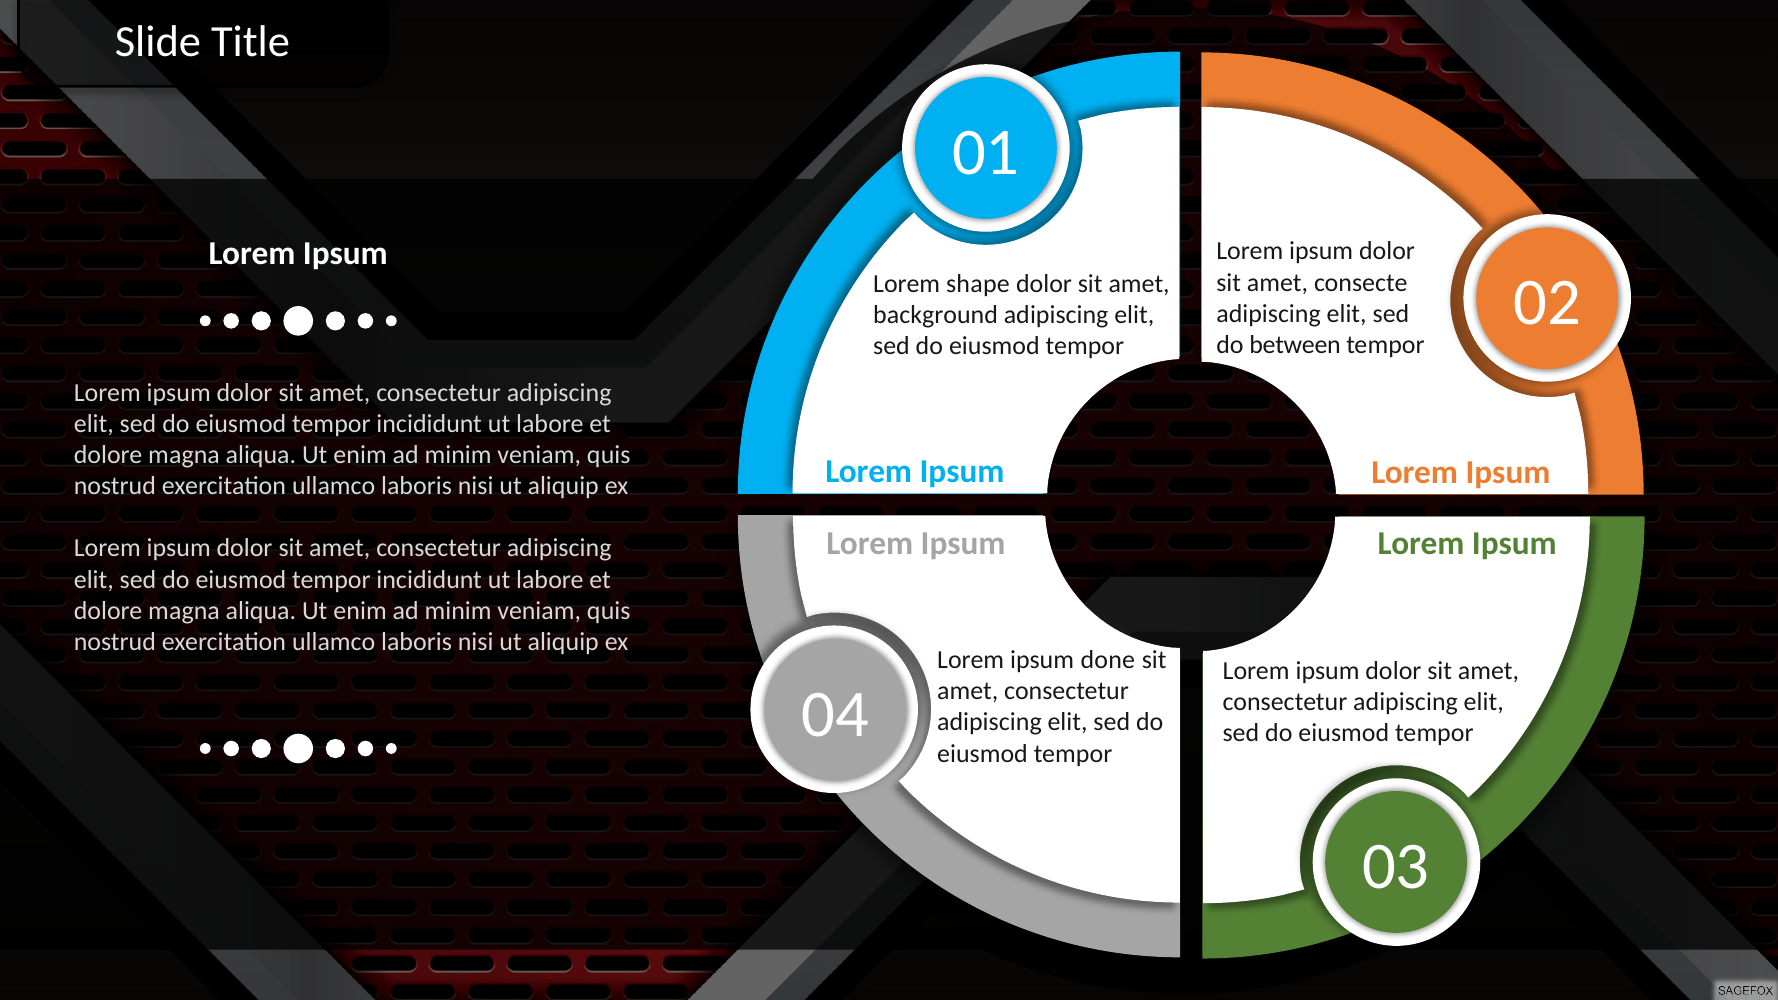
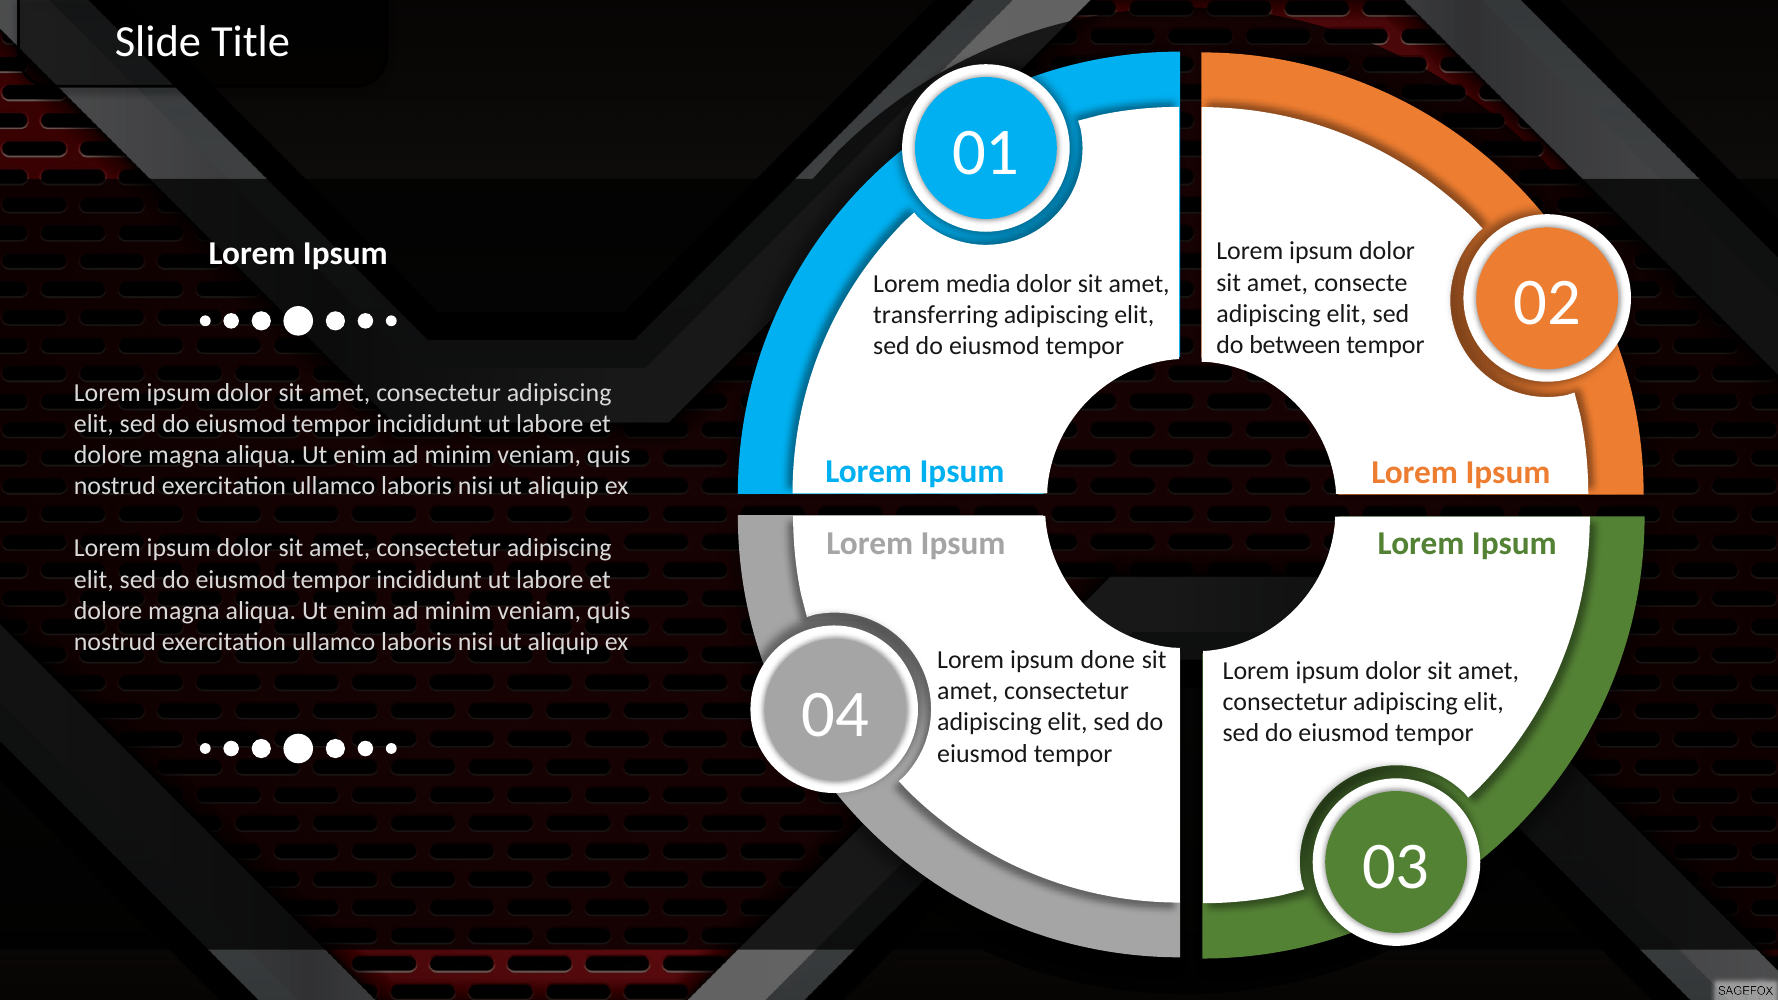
shape: shape -> media
background: background -> transferring
